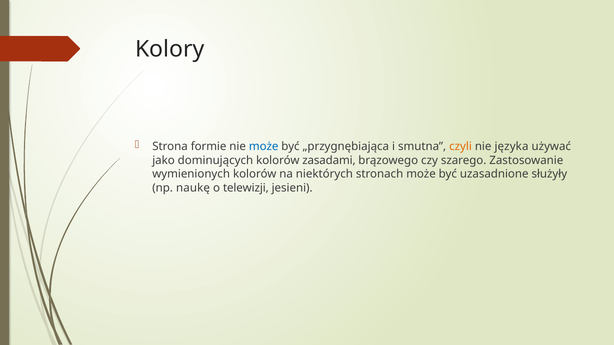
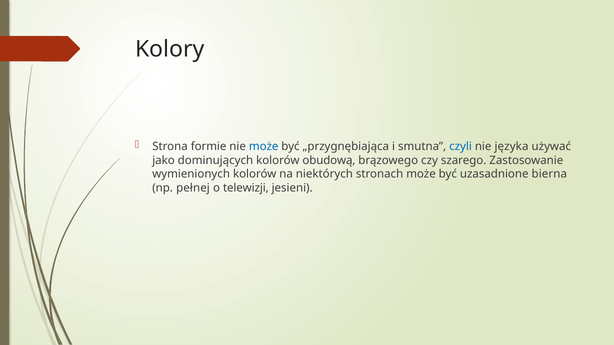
czyli colour: orange -> blue
zasadami: zasadami -> obudową
służyły: służyły -> bierna
naukę: naukę -> pełnej
